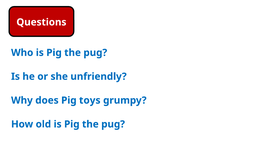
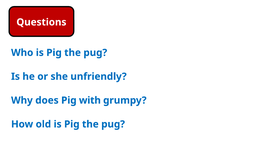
toys: toys -> with
